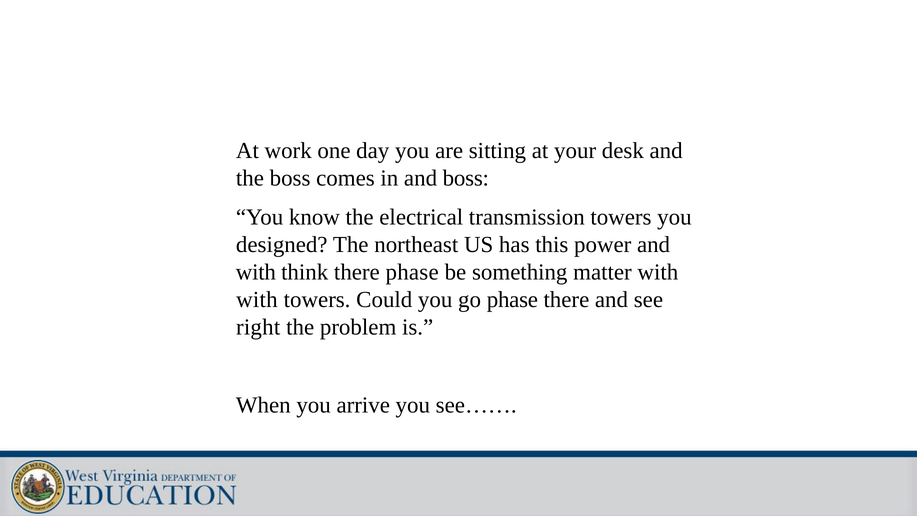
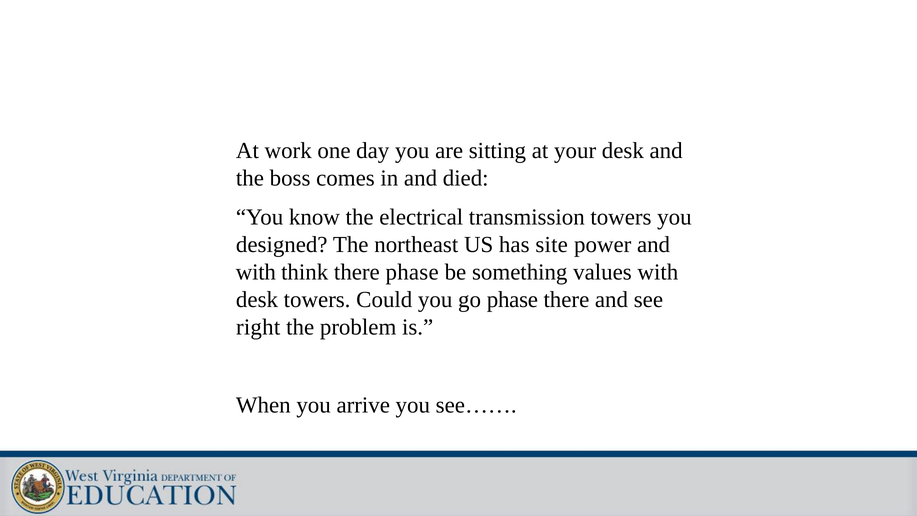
and boss: boss -> died
this: this -> site
matter: matter -> values
with at (257, 300): with -> desk
